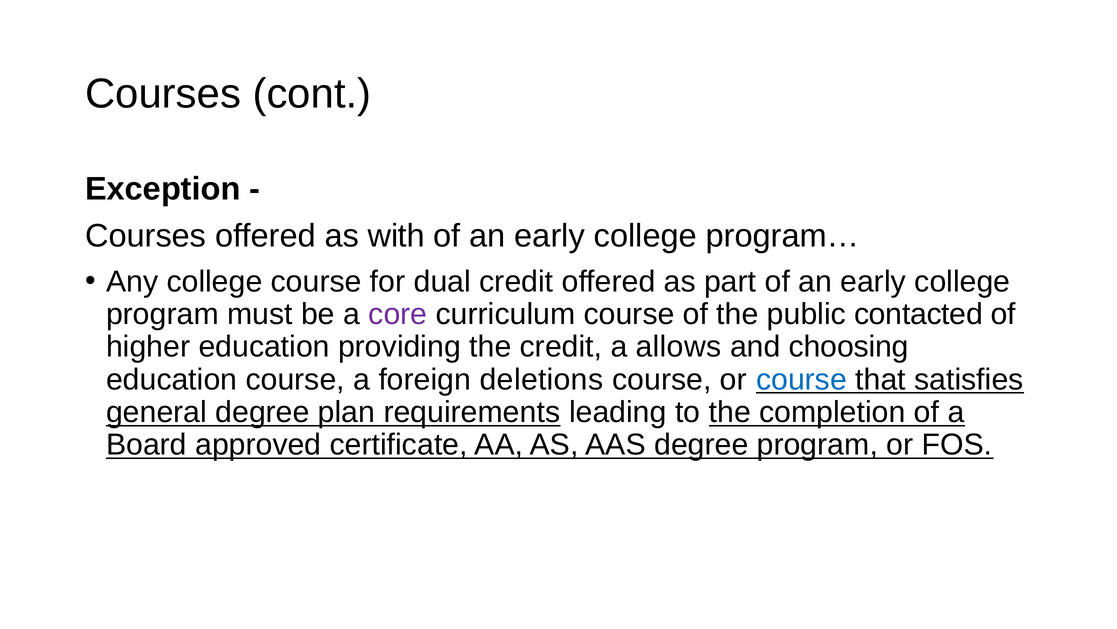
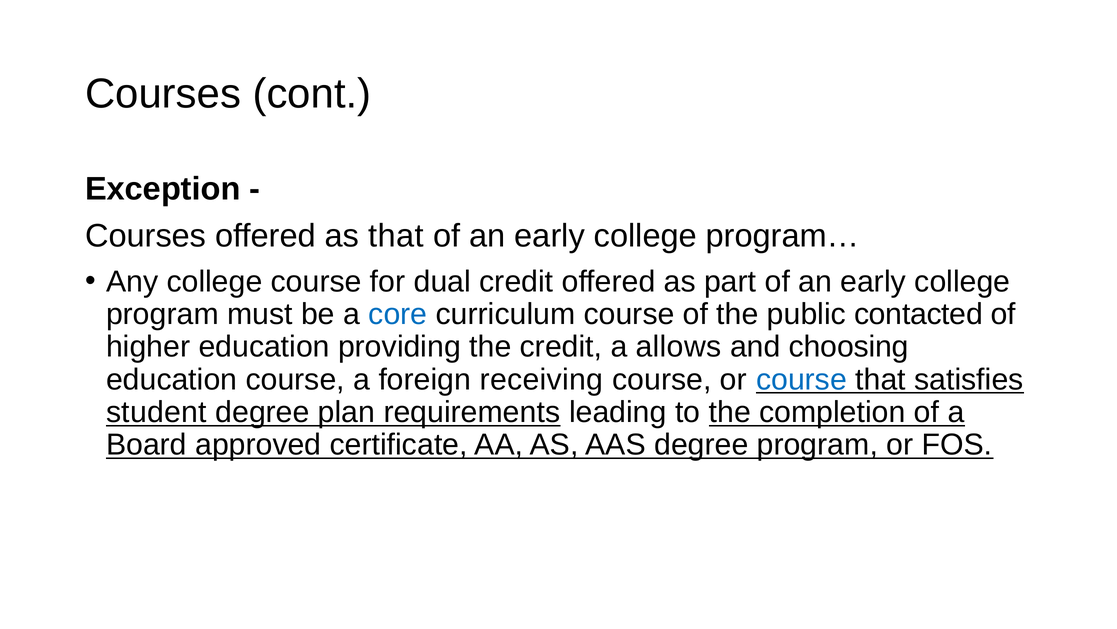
as with: with -> that
core colour: purple -> blue
deletions: deletions -> receiving
general: general -> student
